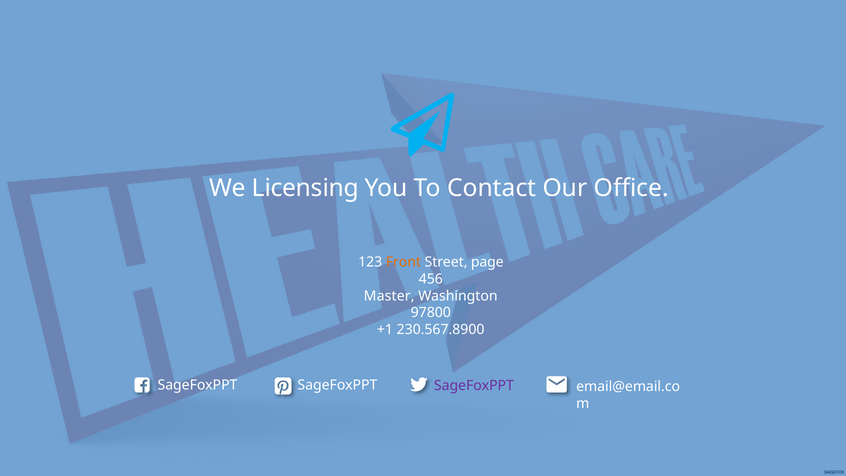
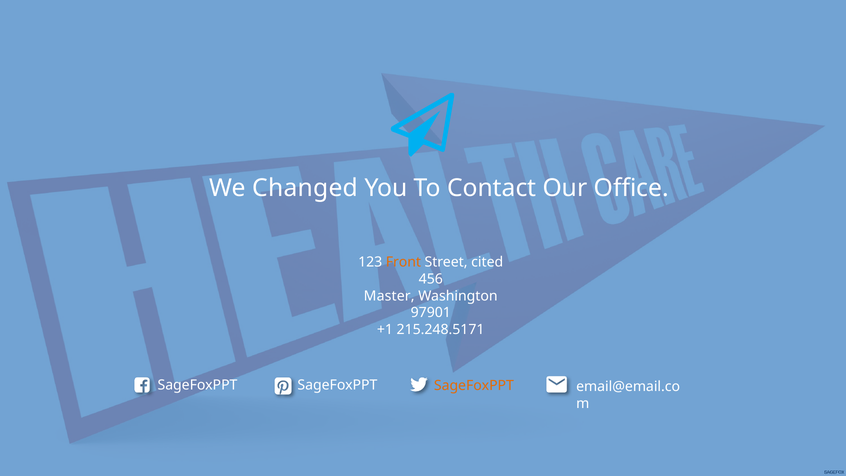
Licensing: Licensing -> Changed
page: page -> cited
97800: 97800 -> 97901
230.567.8900: 230.567.8900 -> 215.248.5171
SageFoxPPT at (474, 386) colour: purple -> orange
